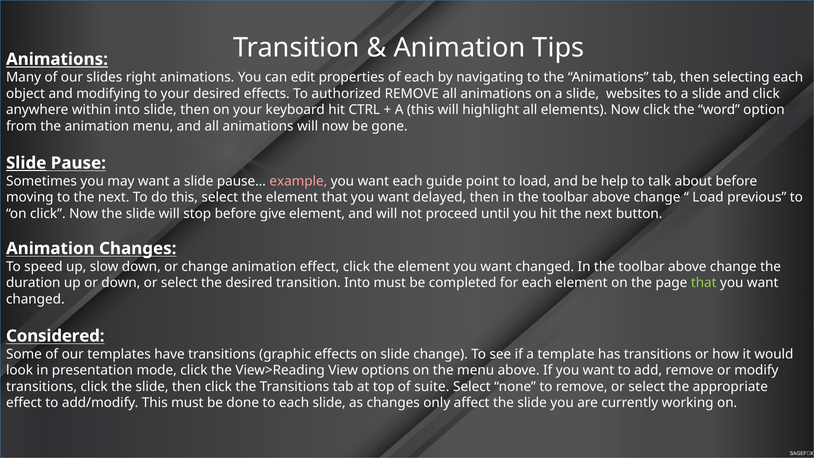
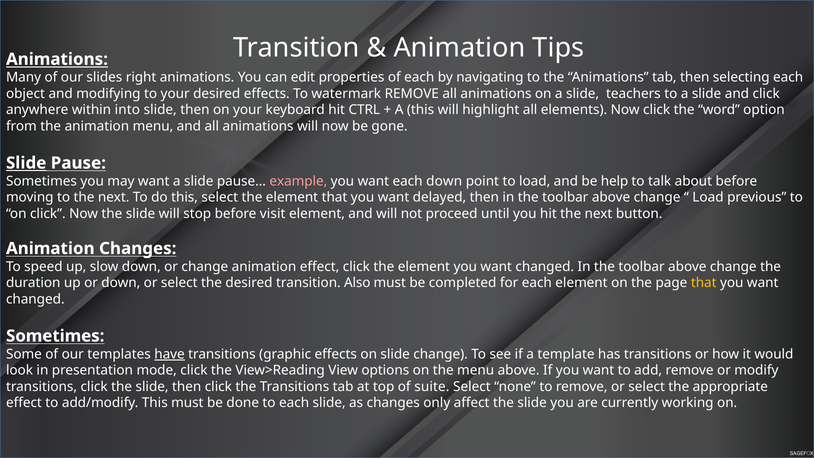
authorized: authorized -> watermark
websites: websites -> teachers
each guide: guide -> down
give: give -> visit
transition Into: Into -> Also
that at (704, 283) colour: light green -> yellow
Considered at (55, 336): Considered -> Sometimes
have underline: none -> present
